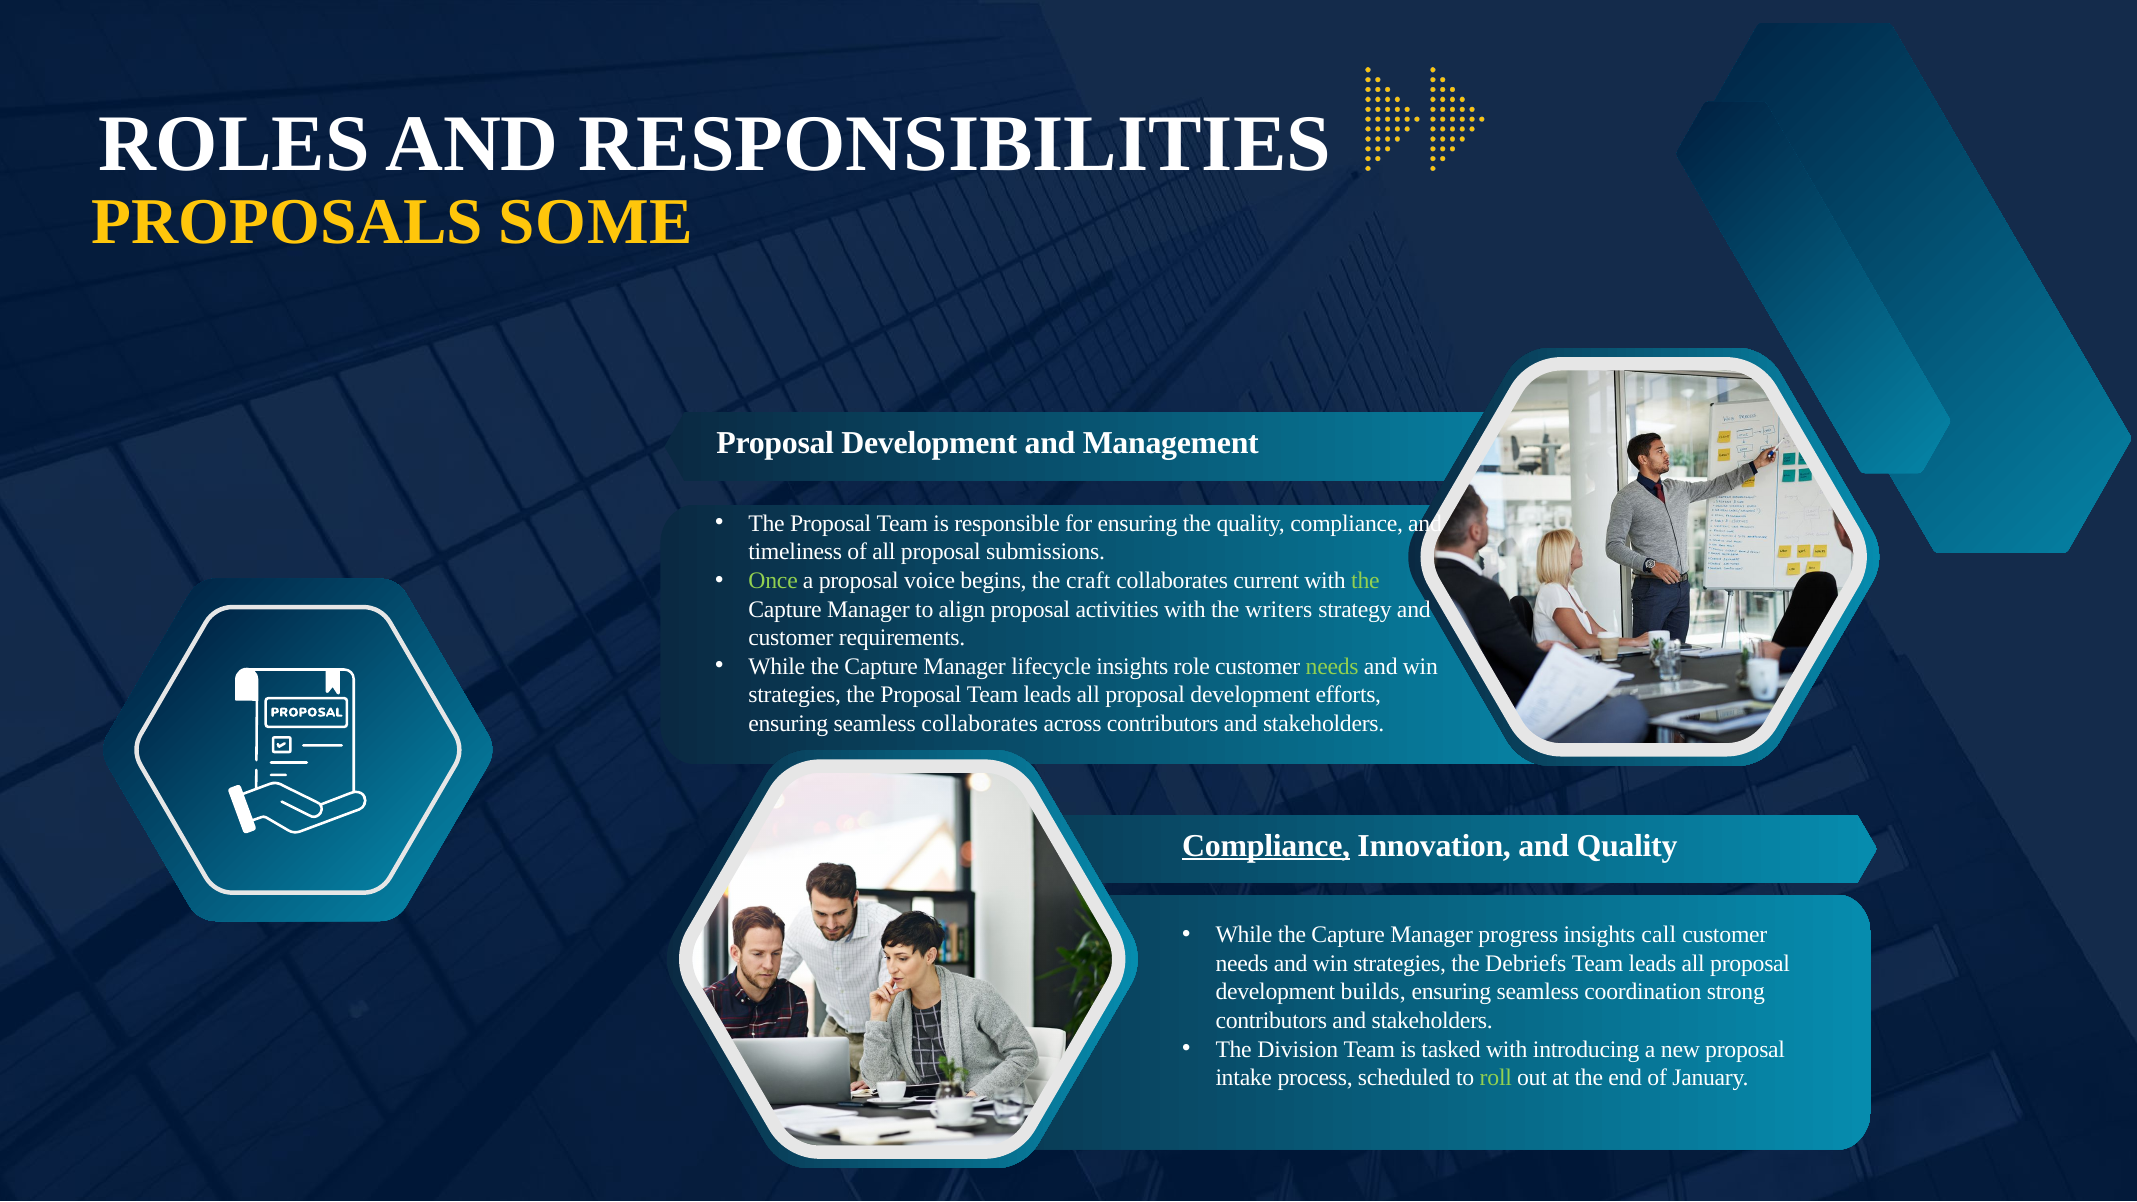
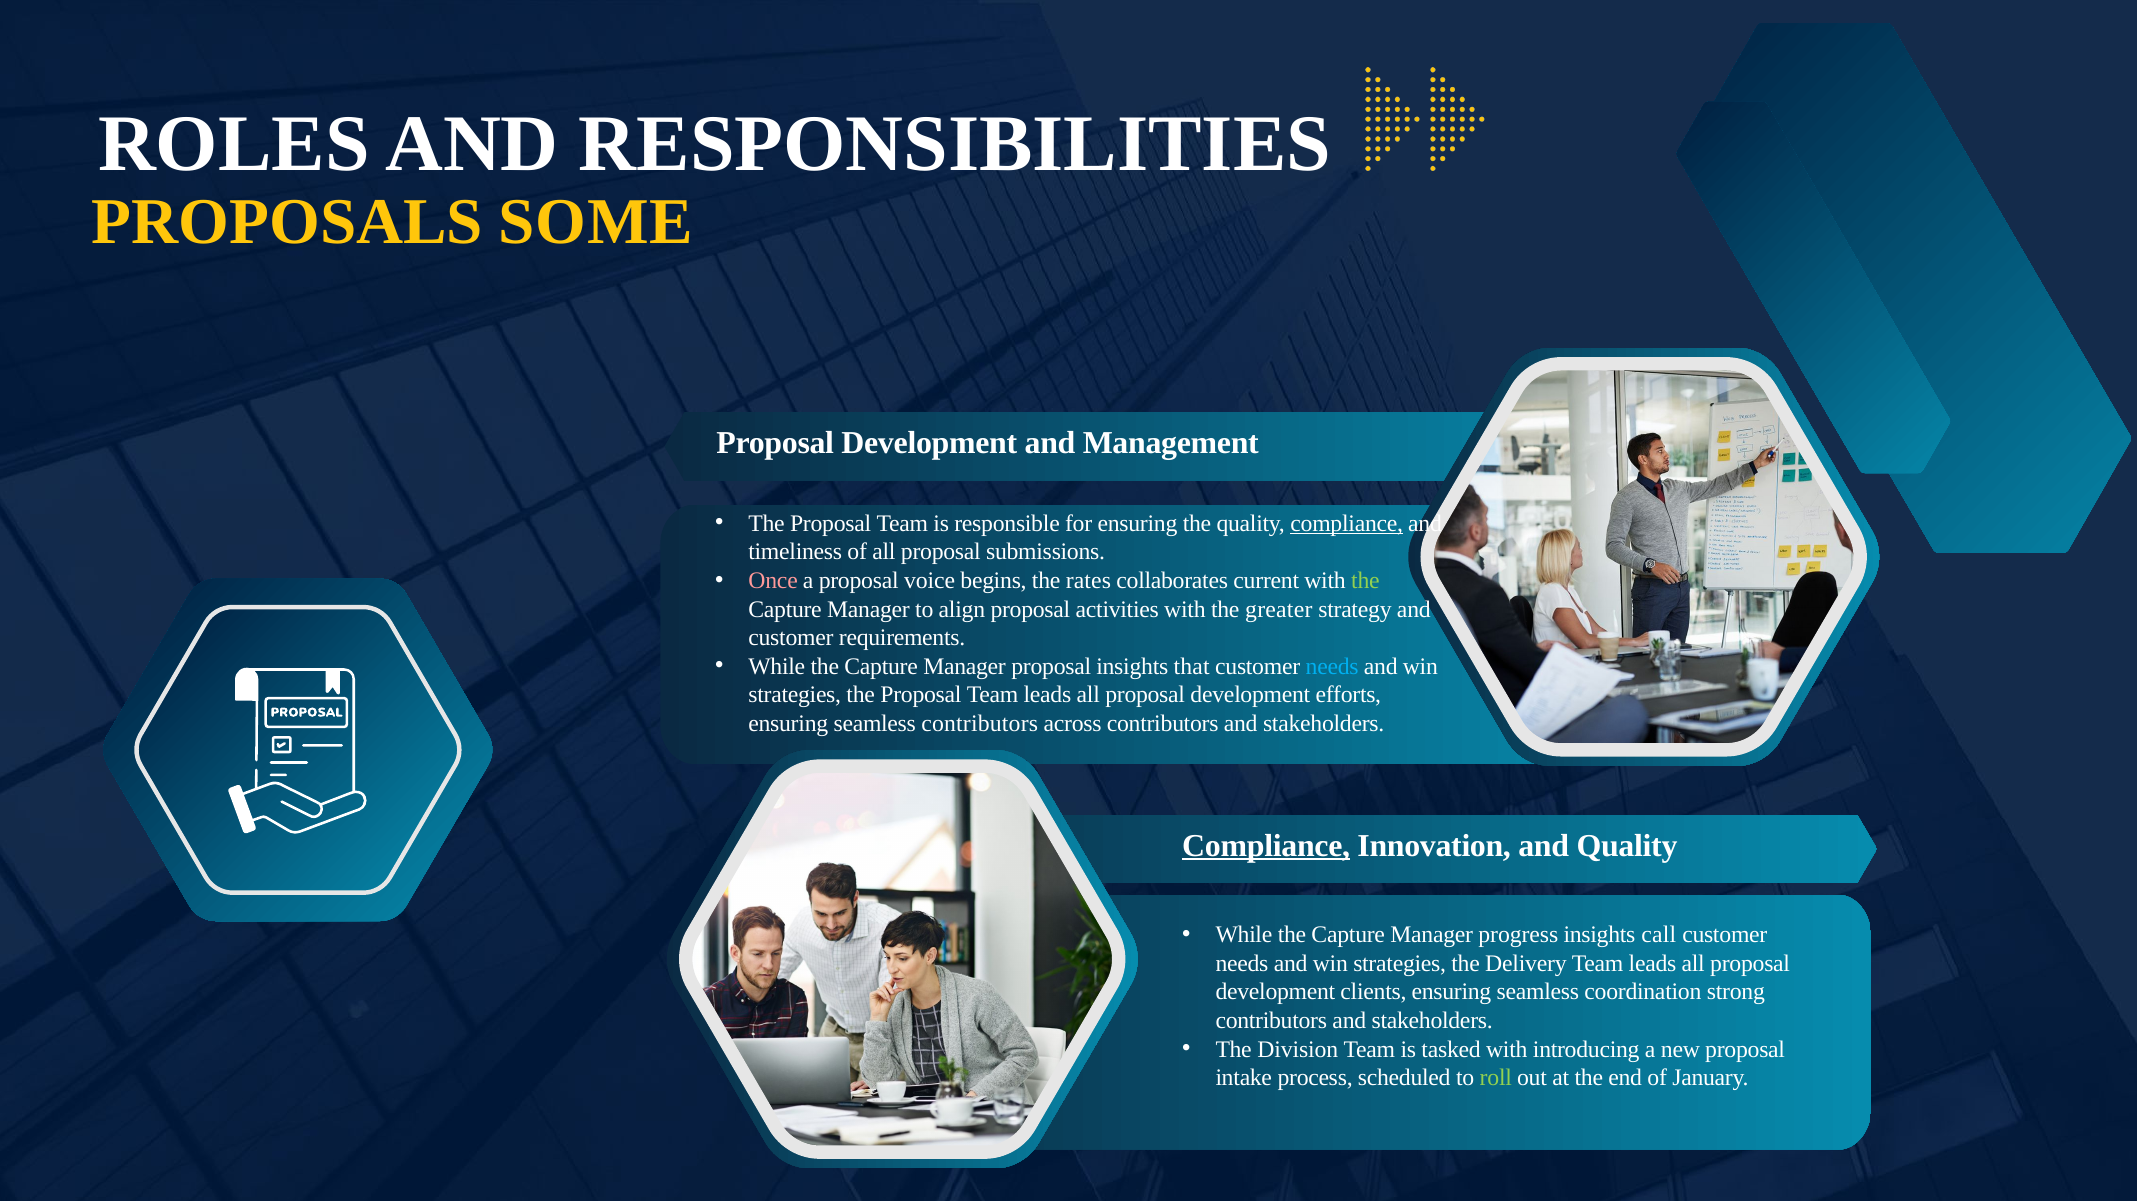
compliance at (1347, 523) underline: none -> present
Once colour: light green -> pink
craft: craft -> rates
writers: writers -> greater
Manager lifecycle: lifecycle -> proposal
role: role -> that
needs at (1332, 667) colour: light green -> light blue
seamless collaborates: collaborates -> contributors
Debriefs: Debriefs -> Delivery
builds: builds -> clients
